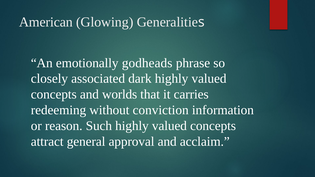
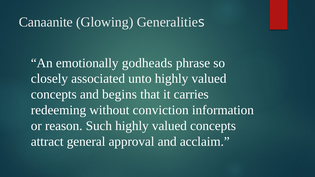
American: American -> Canaanite
dark: dark -> unto
worlds: worlds -> begins
